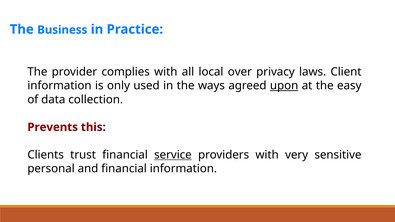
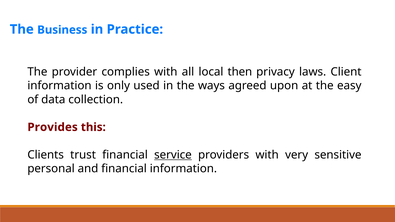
over: over -> then
upon underline: present -> none
Prevents: Prevents -> Provides
